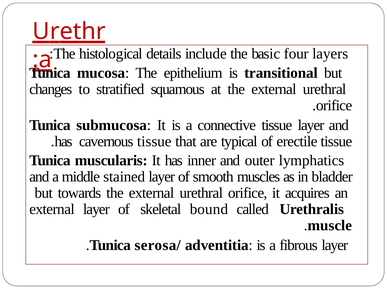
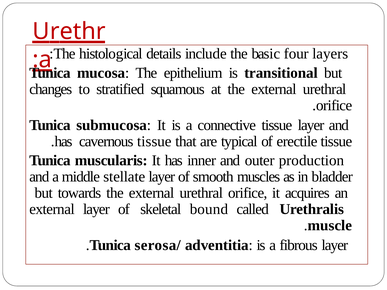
lymphatics: lymphatics -> production
stained: stained -> stellate
